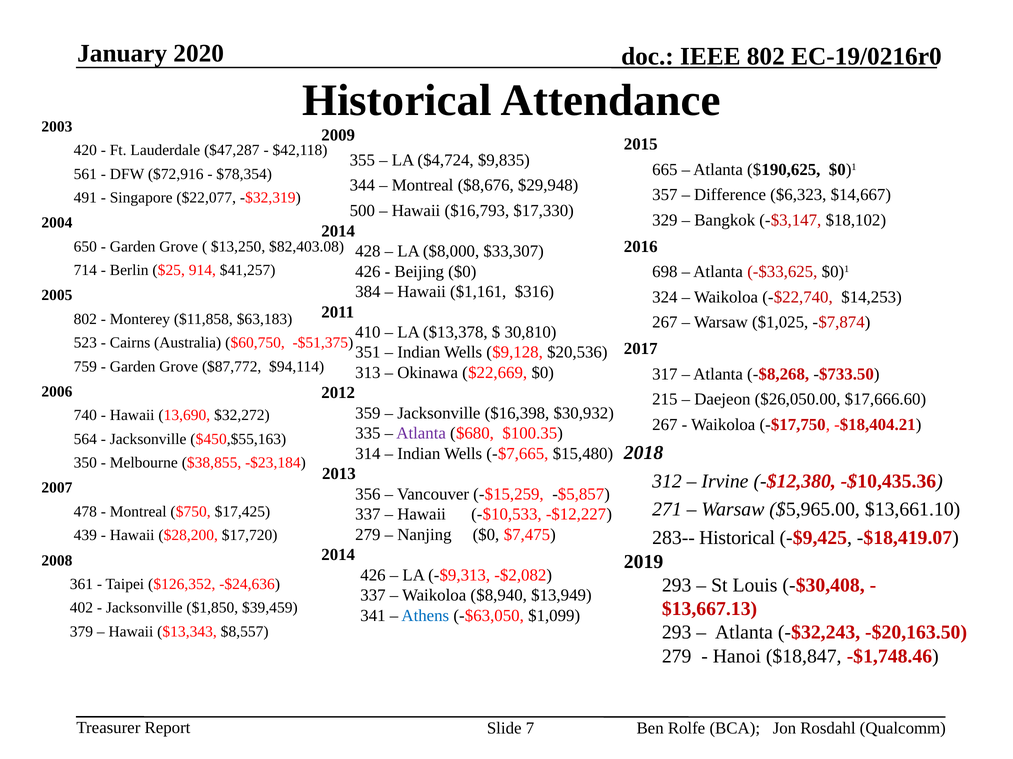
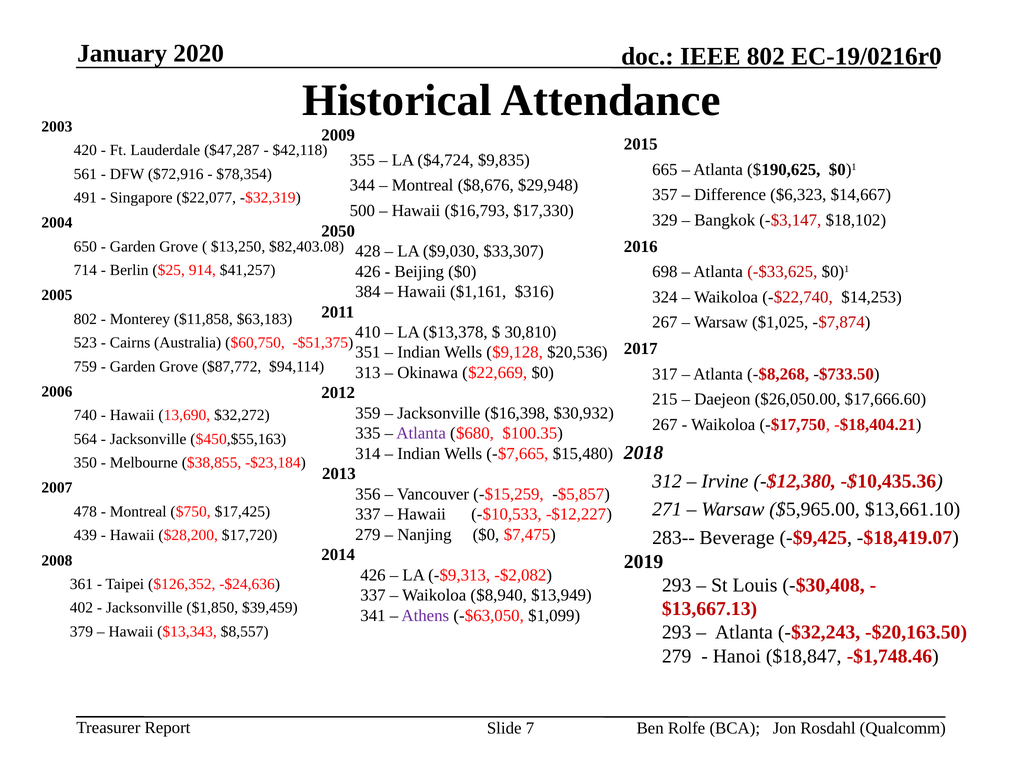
2014 at (338, 231): 2014 -> 2050
$8,000: $8,000 -> $9,030
283-- Historical: Historical -> Beverage
Athens colour: blue -> purple
